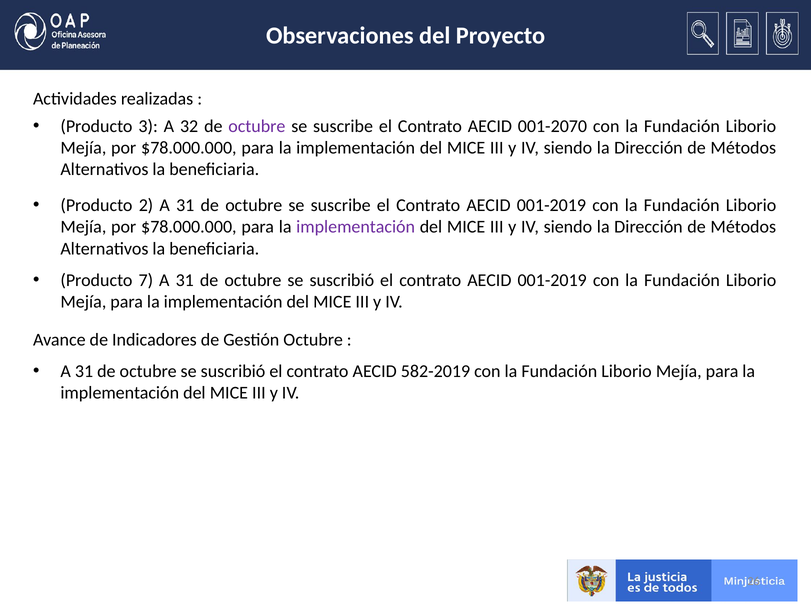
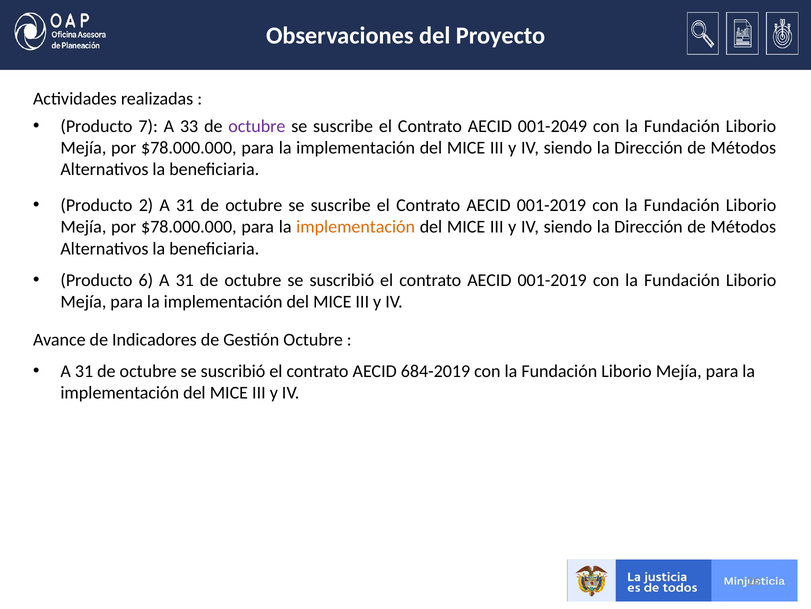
3: 3 -> 7
32: 32 -> 33
001-2070: 001-2070 -> 001-2049
implementación at (356, 227) colour: purple -> orange
7: 7 -> 6
582-2019: 582-2019 -> 684-2019
